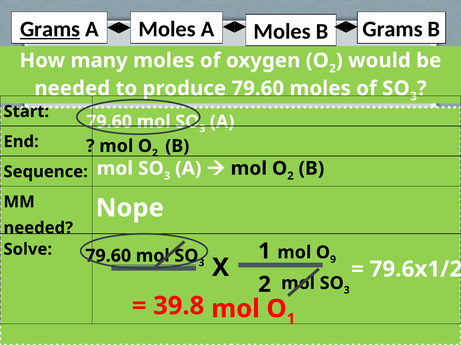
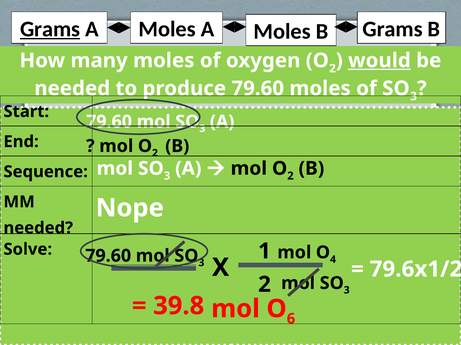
would underline: none -> present
9: 9 -> 4
1 at (291, 319): 1 -> 6
